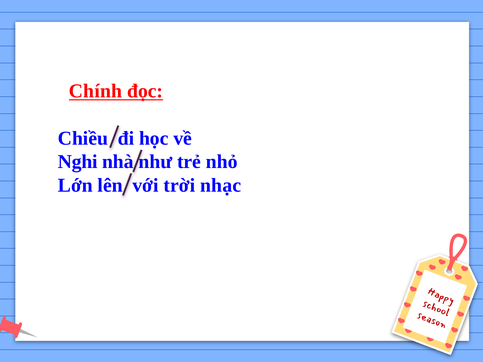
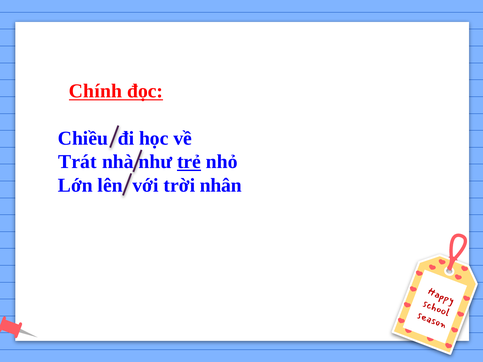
Nghi: Nghi -> Trát
trẻ underline: none -> present
nhạc: nhạc -> nhân
